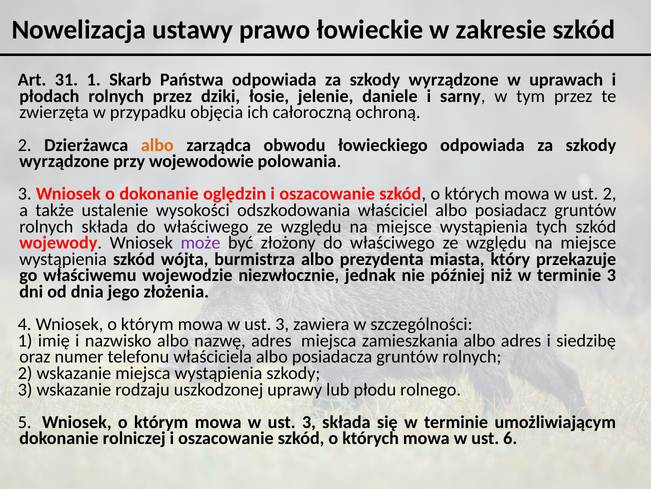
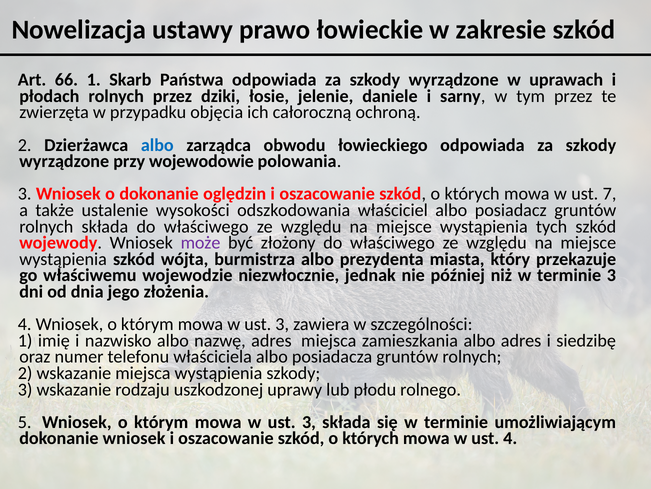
31: 31 -> 66
albo at (157, 145) colour: orange -> blue
ust 2: 2 -> 7
dokonanie rolniczej: rolniczej -> wniosek
ust 6: 6 -> 4
